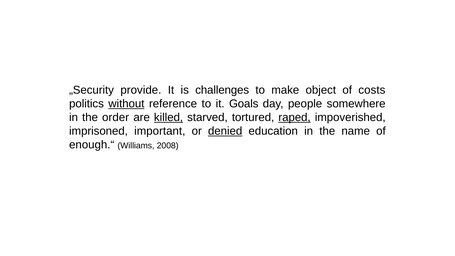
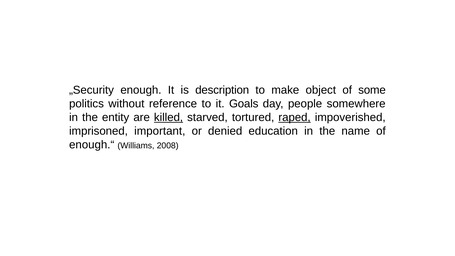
provide: provide -> enough
challenges: challenges -> description
costs: costs -> some
without underline: present -> none
order: order -> entity
denied underline: present -> none
